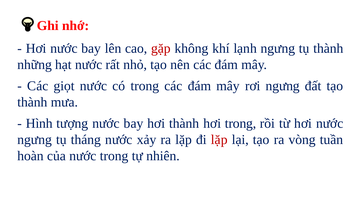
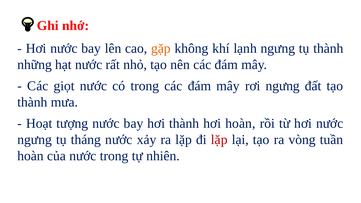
gặp colour: red -> orange
Hình: Hình -> Hoạt
hơi trong: trong -> hoàn
